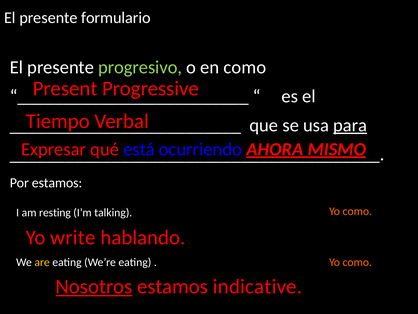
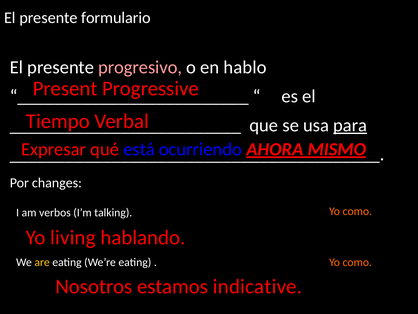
progresivo colour: light green -> pink
en como: como -> hablo
Por estamos: estamos -> changes
resting: resting -> verbos
write: write -> living
Nosotros underline: present -> none
